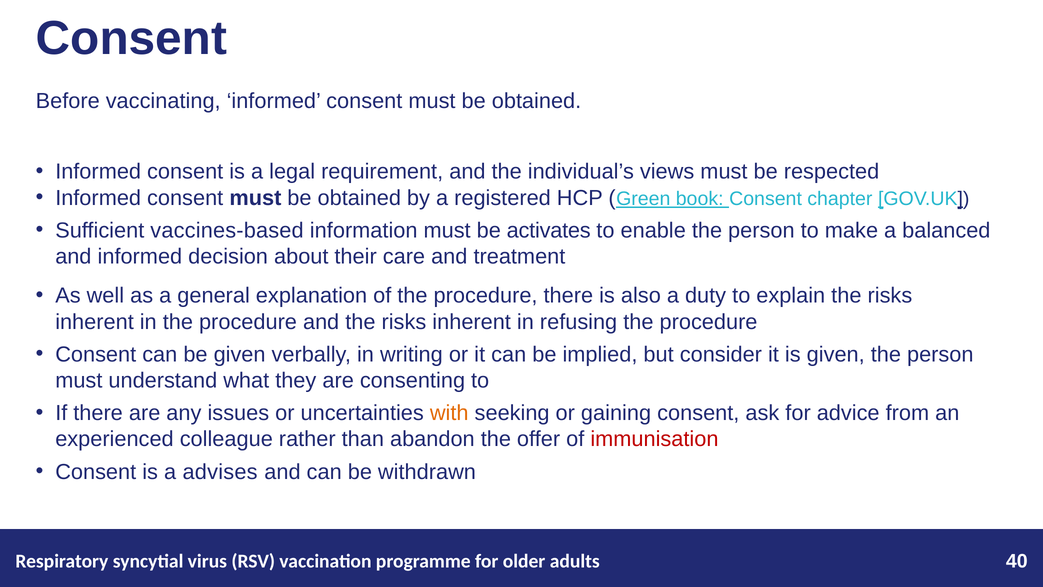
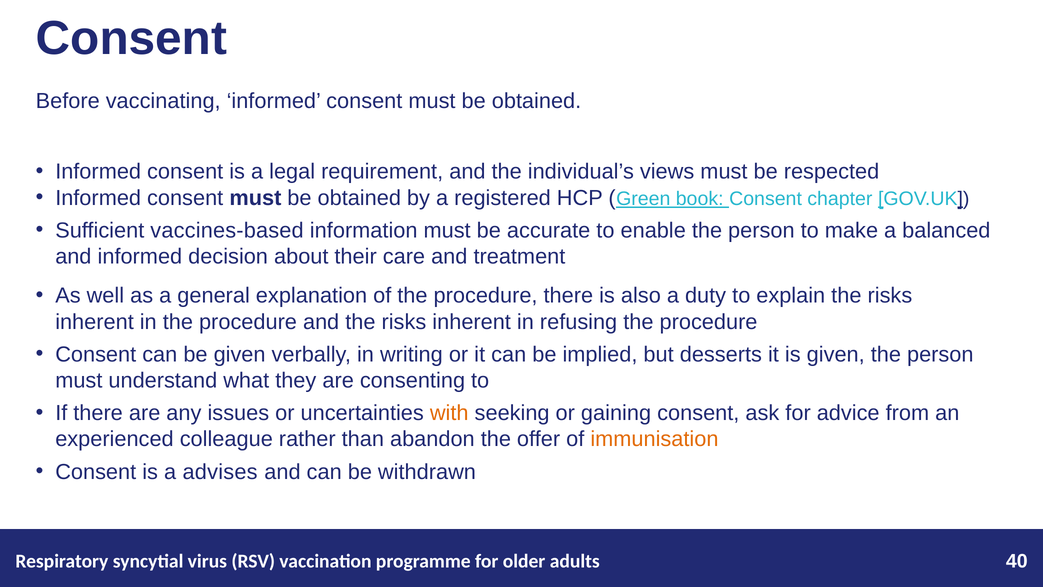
activates: activates -> accurate
consider: consider -> desserts
immunisation colour: red -> orange
